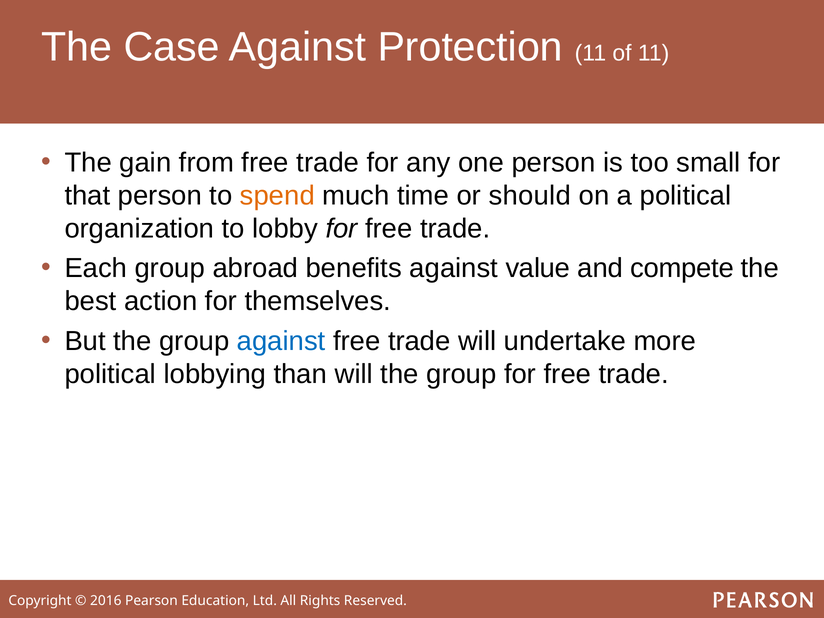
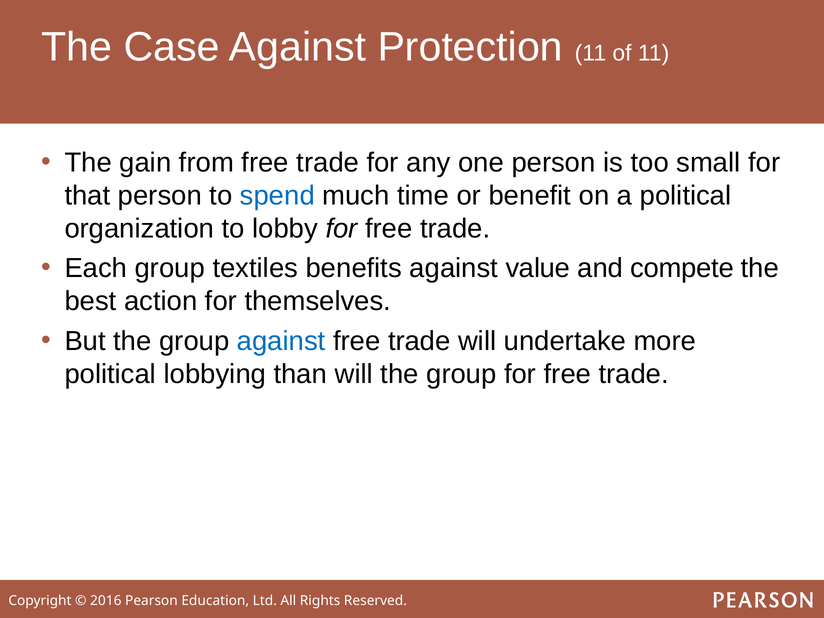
spend colour: orange -> blue
should: should -> benefit
abroad: abroad -> textiles
